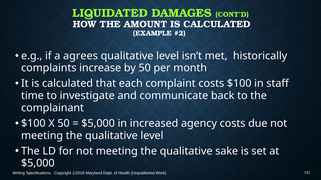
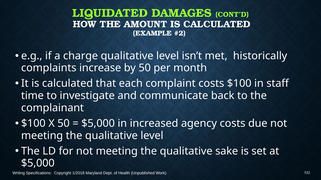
agrees: agrees -> charge
